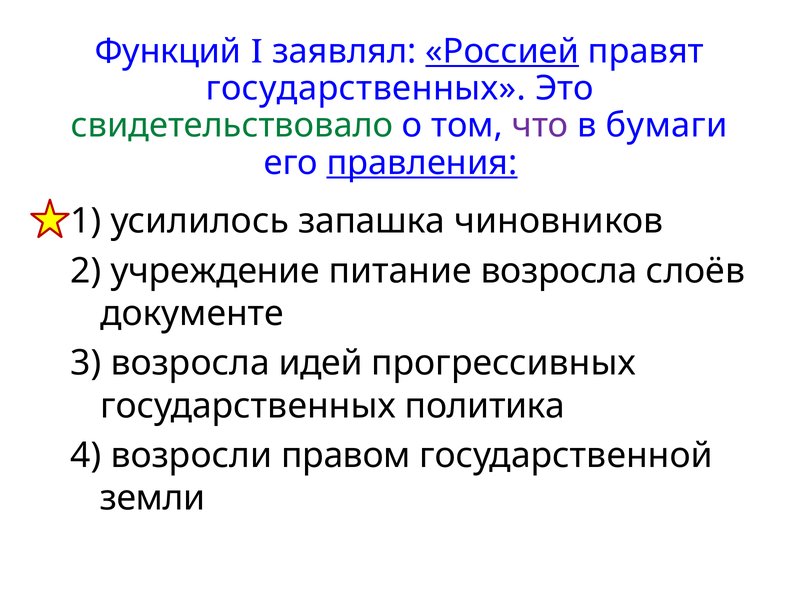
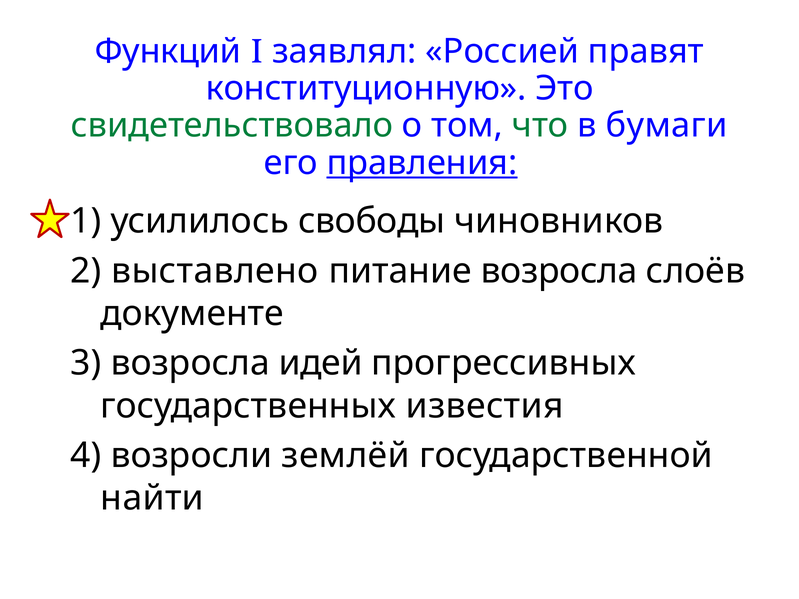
Россией underline: present -> none
государственных at (366, 88): государственных -> конституционную
что colour: purple -> green
запашка: запашка -> свободы
учреждение: учреждение -> выставлено
политика: политика -> известия
правом: правом -> землёй
земли: земли -> найти
